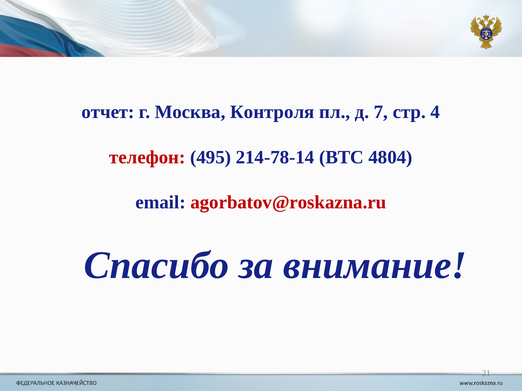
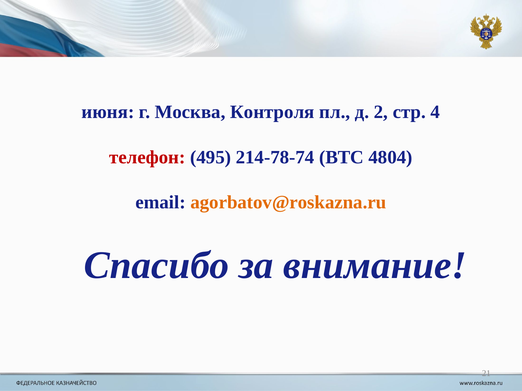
отчет: отчет -> июня
7: 7 -> 2
214-78-14: 214-78-14 -> 214-78-74
agorbatov@roskazna.ru colour: red -> orange
